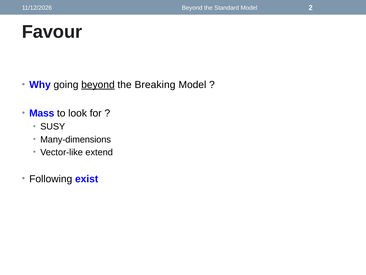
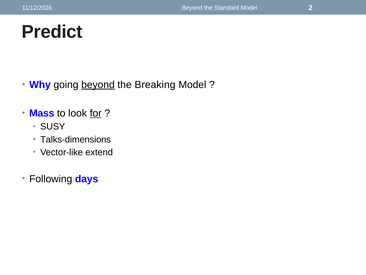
Favour: Favour -> Predict
for underline: none -> present
Many-dimensions: Many-dimensions -> Talks-dimensions
exist: exist -> days
